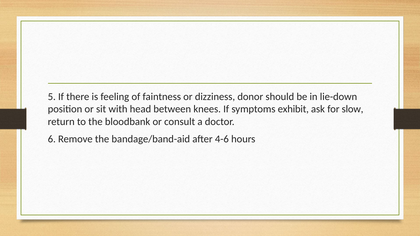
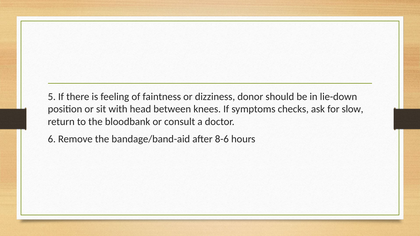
exhibit: exhibit -> checks
4-6: 4-6 -> 8-6
